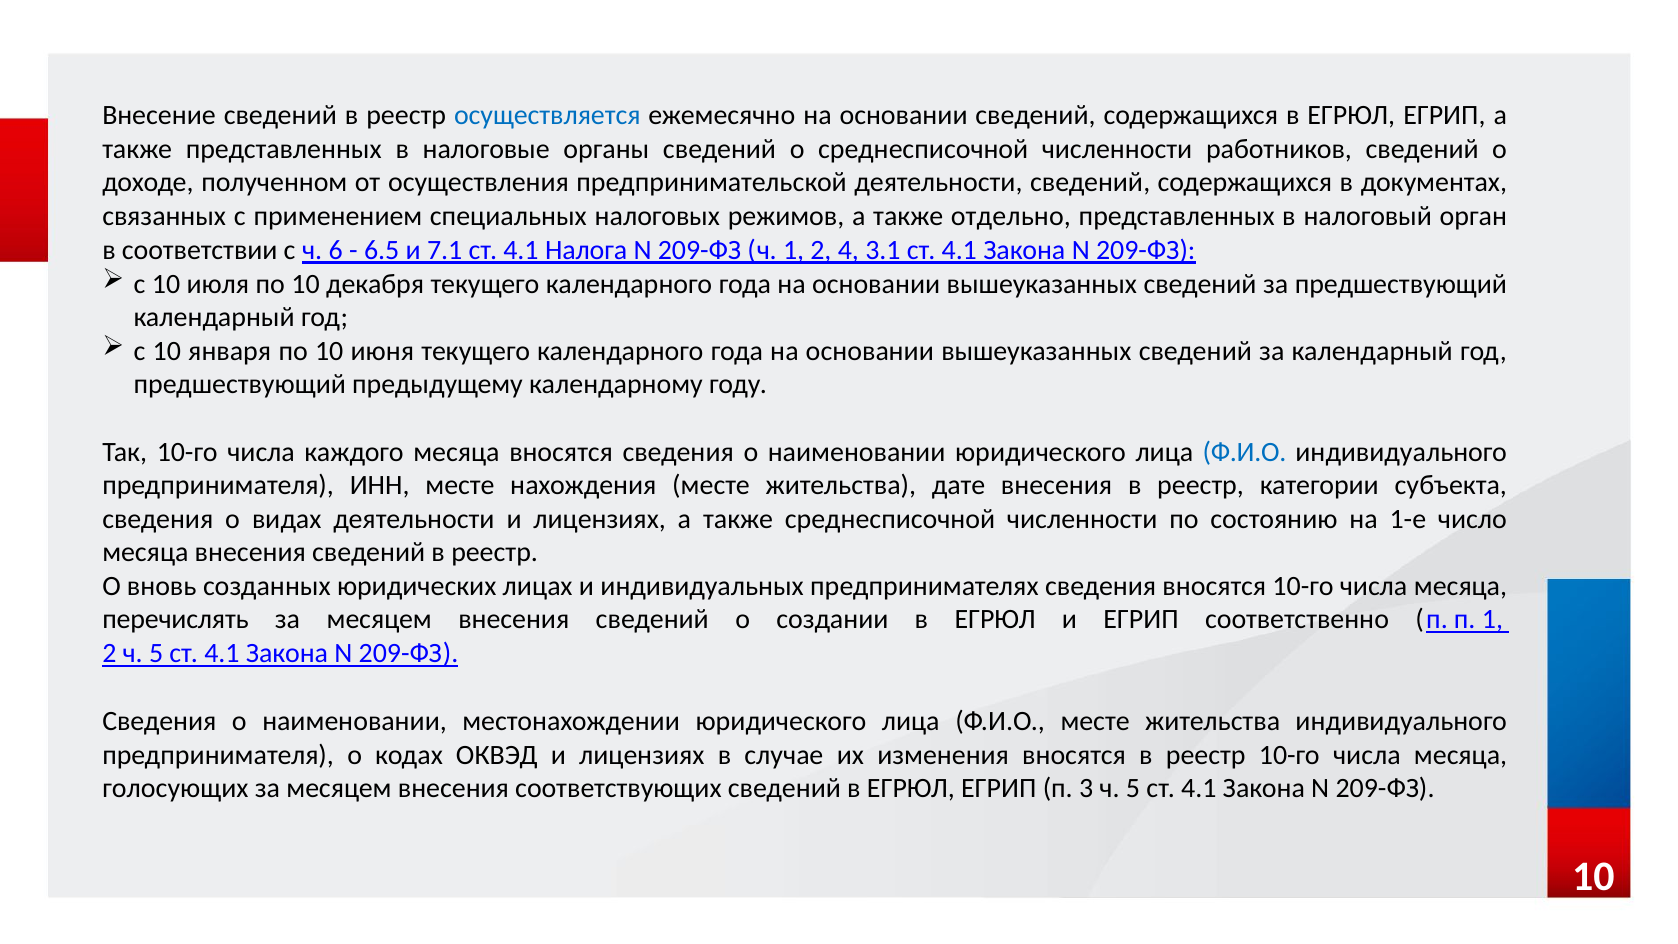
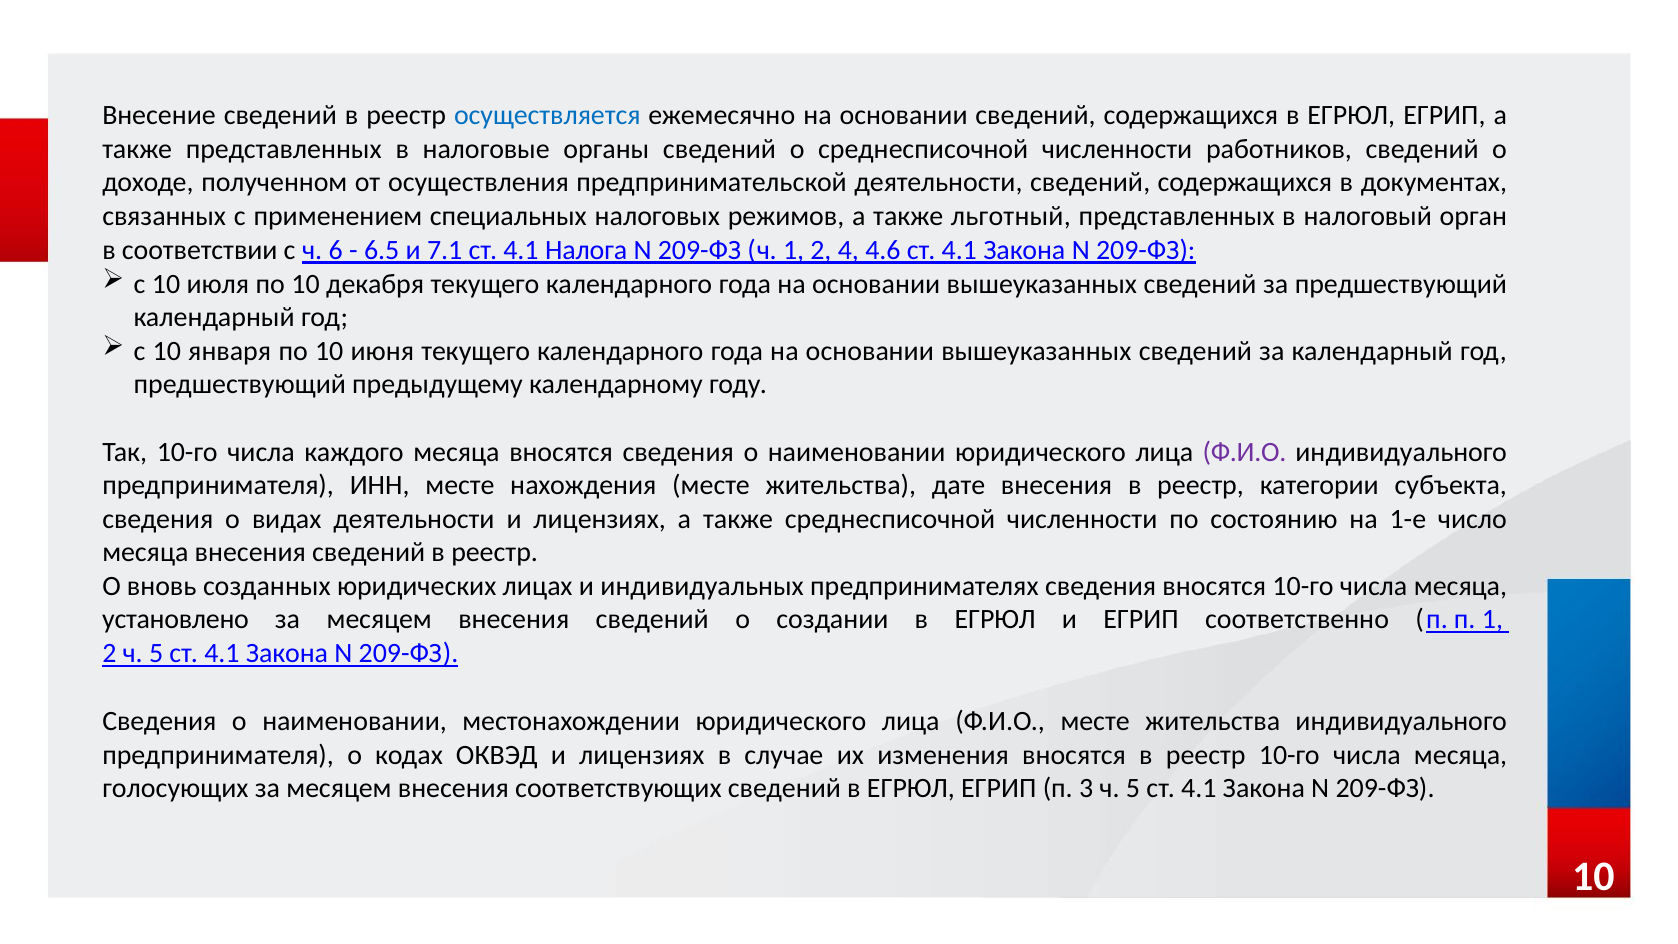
отдельно: отдельно -> льготный
3.1: 3.1 -> 4.6
Ф.И.О at (1244, 452) colour: blue -> purple
перечислять: перечислять -> установлено
